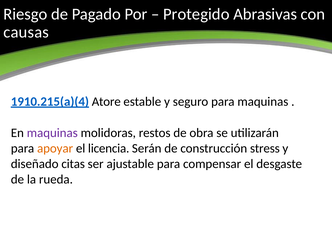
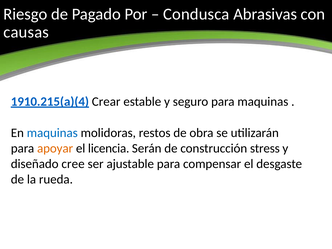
Protegido: Protegido -> Condusca
Atore: Atore -> Crear
maquinas at (52, 133) colour: purple -> blue
citas: citas -> cree
